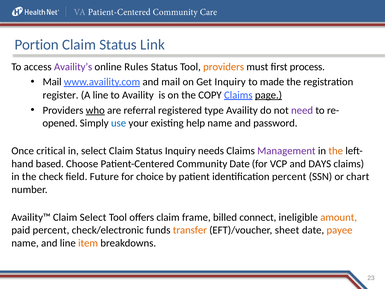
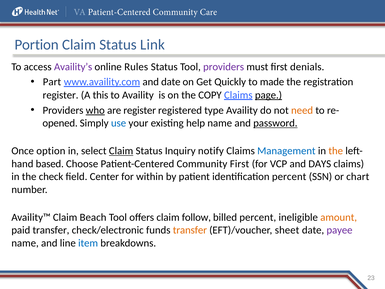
providers at (224, 67) colour: orange -> purple
process: process -> denials
Mail at (52, 82): Mail -> Part
and mail: mail -> date
Get Inquiry: Inquiry -> Quickly
A line: line -> this
are referral: referral -> register
need colour: purple -> orange
password underline: none -> present
critical: critical -> option
Claim at (121, 151) underline: none -> present
needs: needs -> notify
Management colour: purple -> blue
Community Date: Date -> First
Future: Future -> Center
choice: choice -> within
Claim Select: Select -> Beach
frame: frame -> follow
billed connect: connect -> percent
paid percent: percent -> transfer
payee colour: orange -> purple
item colour: orange -> blue
